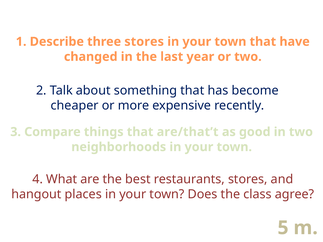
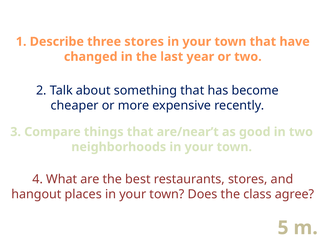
are/that’t: are/that’t -> are/near’t
